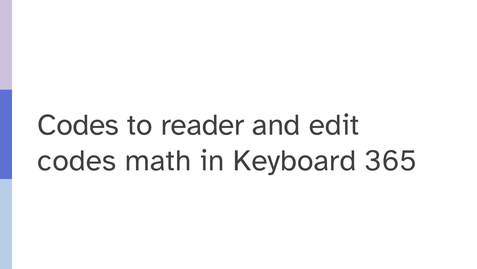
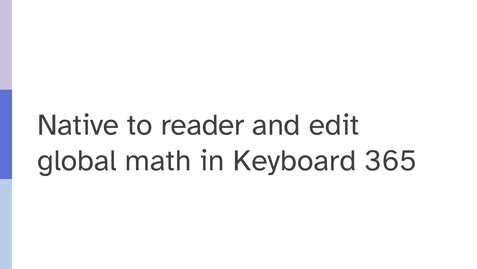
Codes at (78, 124): Codes -> Native
codes at (77, 160): codes -> global
